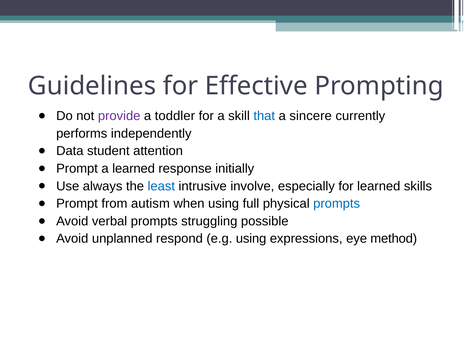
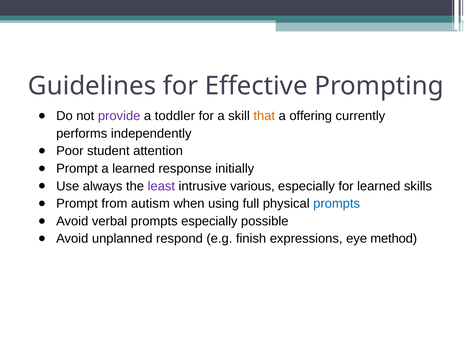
that colour: blue -> orange
sincere: sincere -> offering
Data: Data -> Poor
least colour: blue -> purple
involve: involve -> various
prompts struggling: struggling -> especially
e.g using: using -> finish
